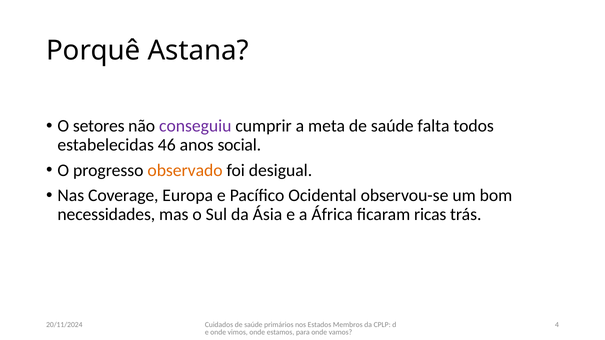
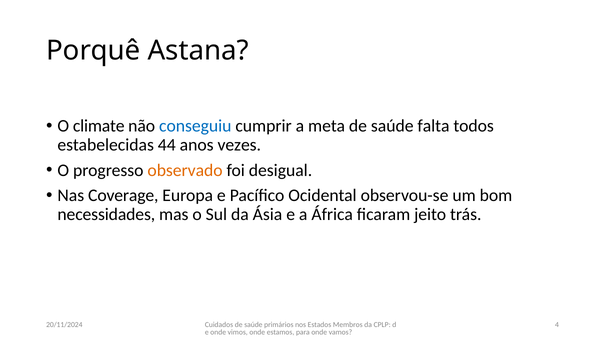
setores: setores -> climate
conseguiu colour: purple -> blue
46: 46 -> 44
social: social -> vezes
ricas: ricas -> jeito
